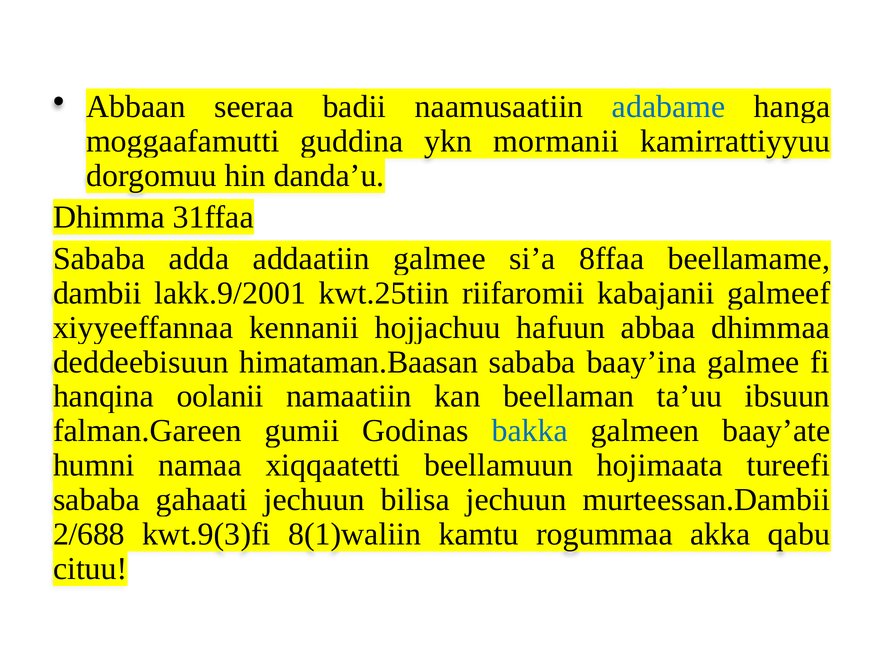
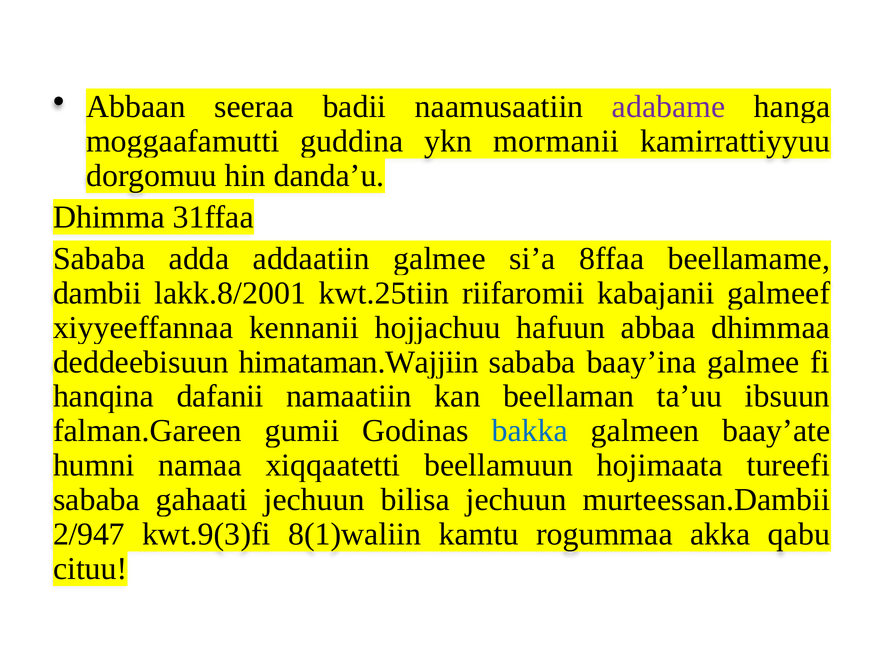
adabame colour: blue -> purple
lakk.9/2001: lakk.9/2001 -> lakk.8/2001
himataman.Baasan: himataman.Baasan -> himataman.Wajjiin
oolanii: oolanii -> dafanii
2/688: 2/688 -> 2/947
